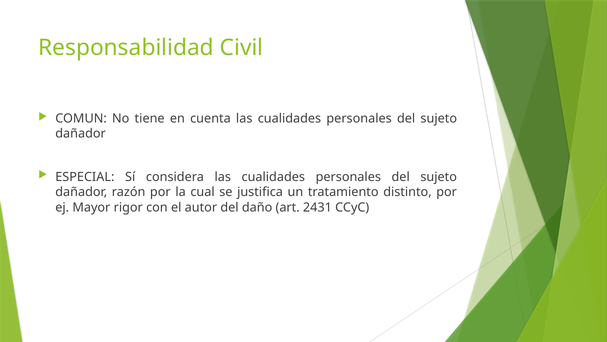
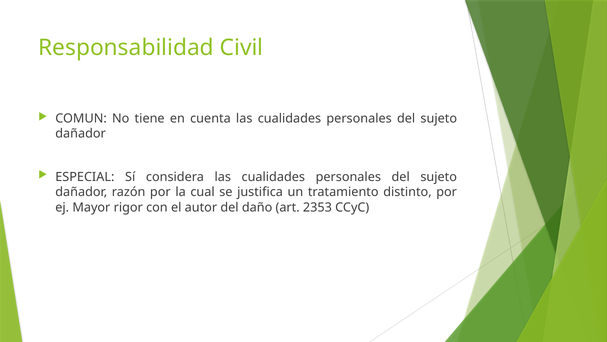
2431: 2431 -> 2353
